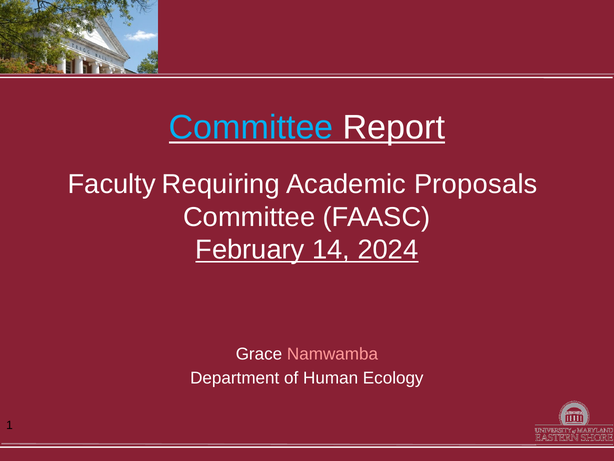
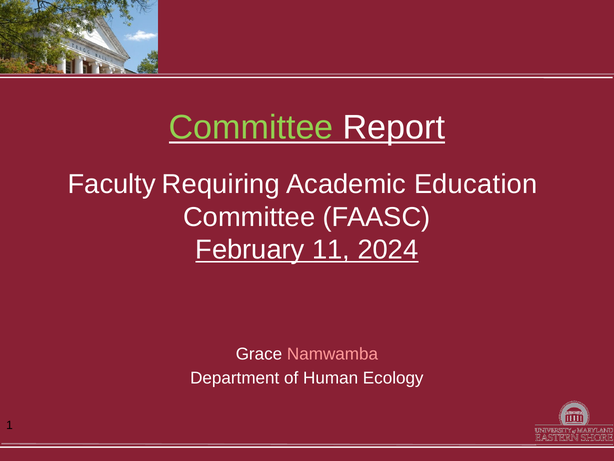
Committee at (251, 127) colour: light blue -> light green
Proposals: Proposals -> Education
14: 14 -> 11
